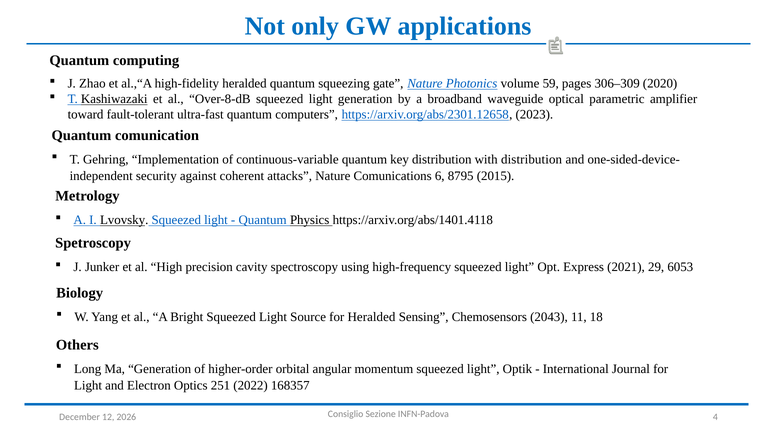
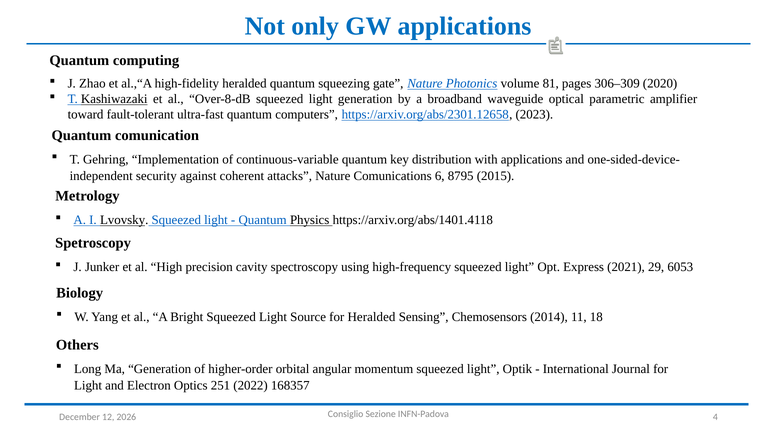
59: 59 -> 81
with distribution: distribution -> applications
2043: 2043 -> 2014
